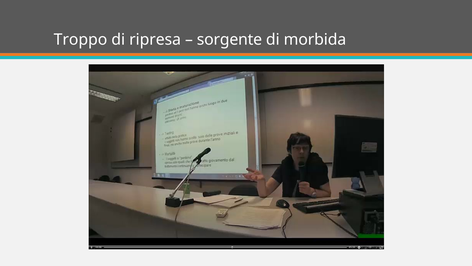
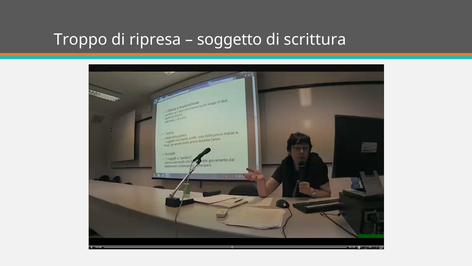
sorgente: sorgente -> soggetto
morbida: morbida -> scrittura
